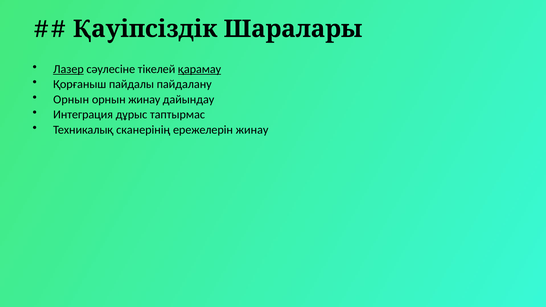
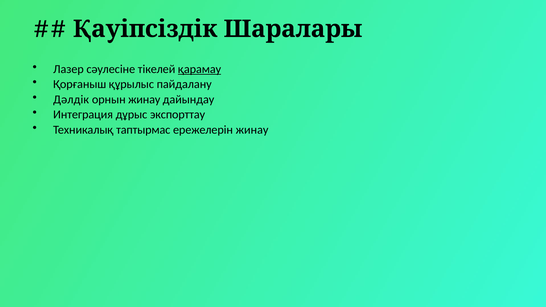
Лазер underline: present -> none
пайдалы: пайдалы -> құрылыс
Орнын at (71, 99): Орнын -> Дәлдік
таптырмас: таптырмас -> экспорттау
сканерінің: сканерінің -> таптырмас
